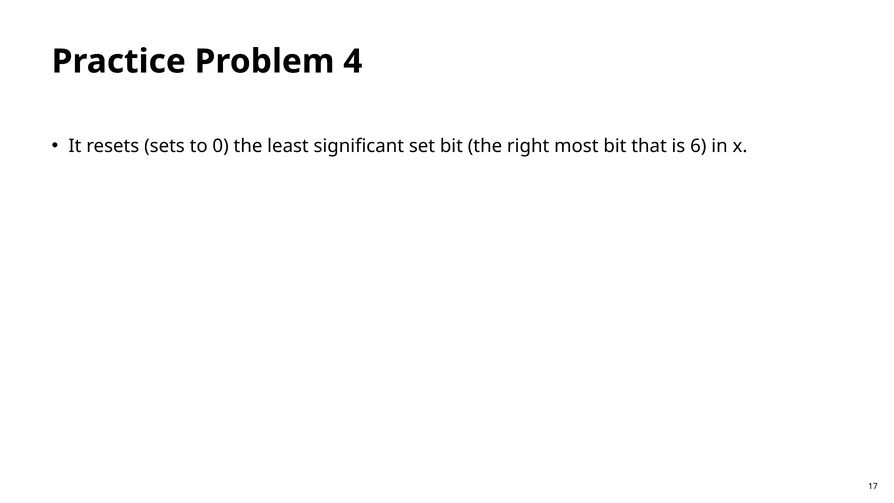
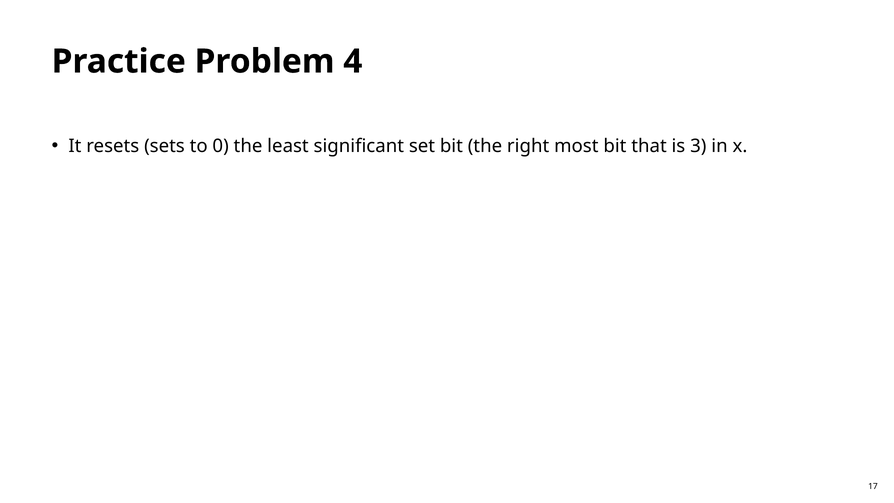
6: 6 -> 3
